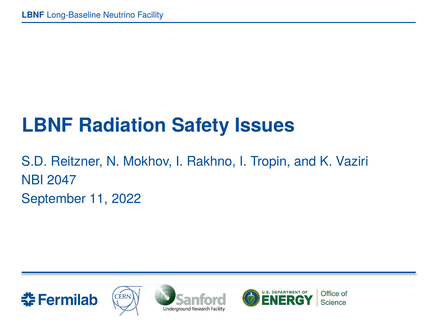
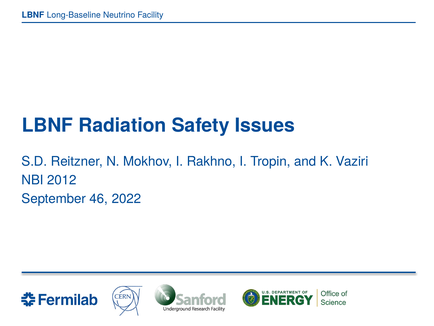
2047: 2047 -> 2012
11: 11 -> 46
